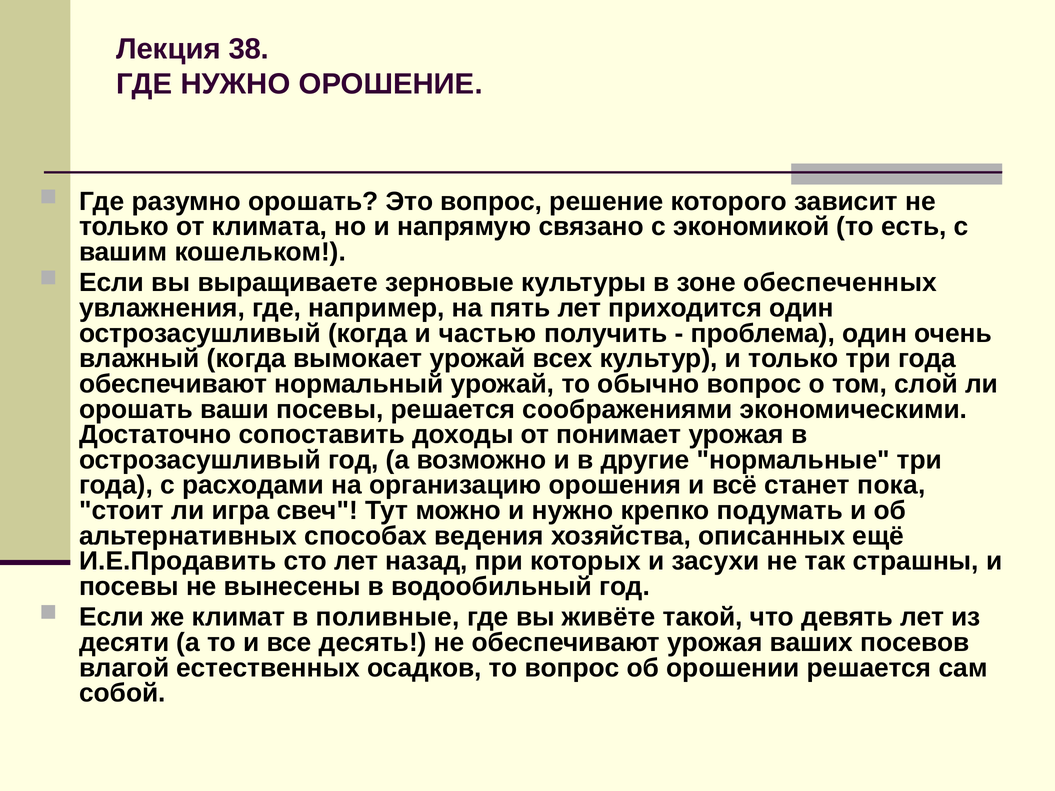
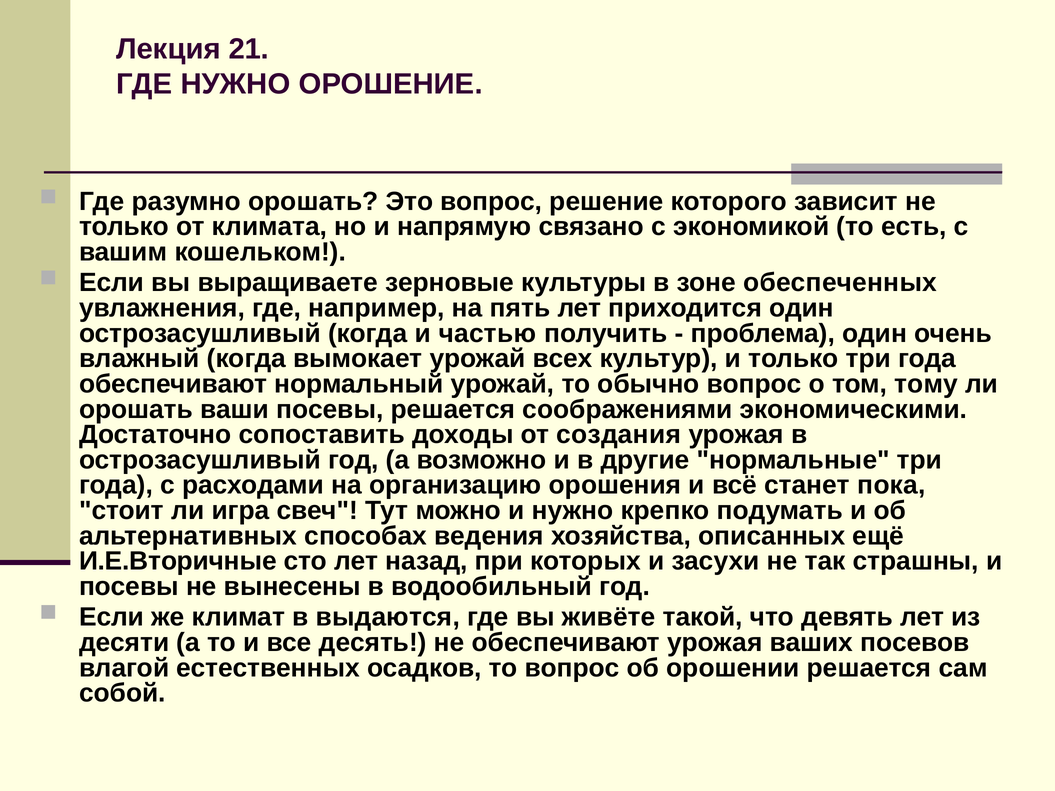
38: 38 -> 21
слой: слой -> тому
понимает: понимает -> создания
И.Е.Продавить: И.Е.Продавить -> И.Е.Вторичные
поливные: поливные -> выдаются
